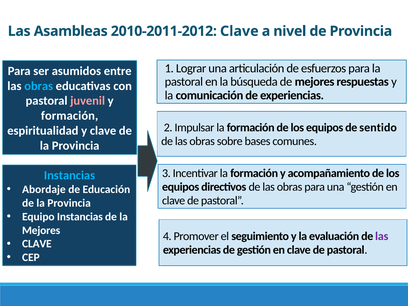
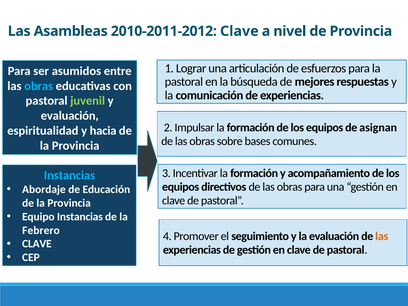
juvenil colour: pink -> light green
formación at (70, 116): formación -> evaluación
sentido: sentido -> asignan
y clave: clave -> hacia
Mejores at (41, 230): Mejores -> Febrero
las at (382, 236) colour: purple -> orange
